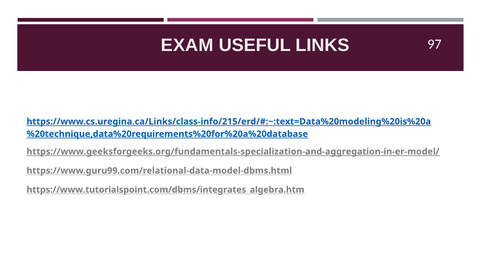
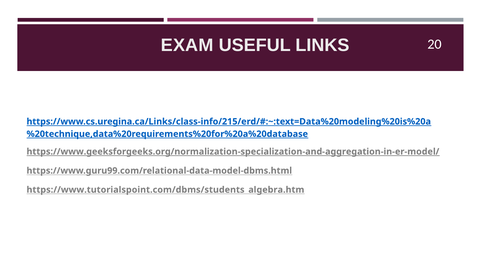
97: 97 -> 20
https://www.geeksforgeeks.org/fundamentals-specialization-and-aggregation-in-er-model/: https://www.geeksforgeeks.org/fundamentals-specialization-and-aggregation-in-er-model/ -> https://www.geeksforgeeks.org/normalization-specialization-and-aggregation-in-er-model/
https://www.tutorialspoint.com/dbms/integrates_algebra.htm: https://www.tutorialspoint.com/dbms/integrates_algebra.htm -> https://www.tutorialspoint.com/dbms/students_algebra.htm
